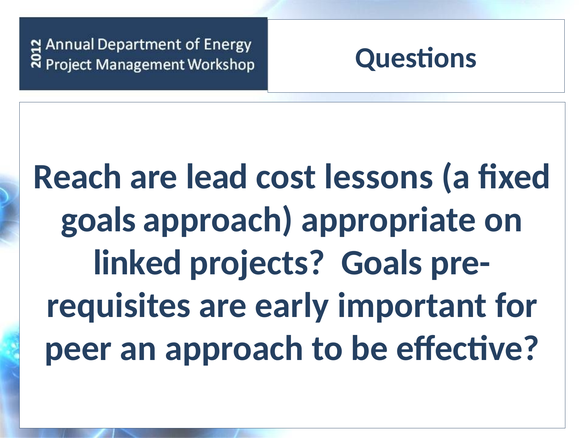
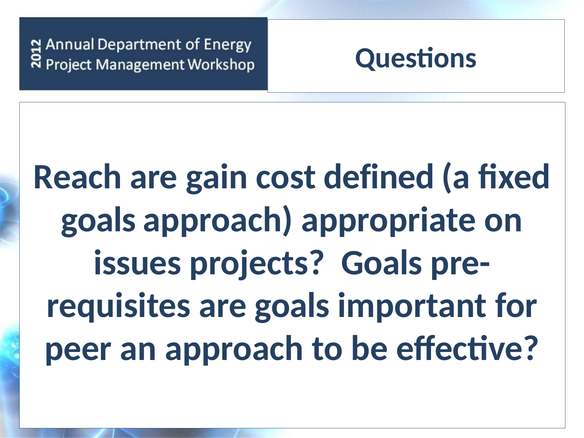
lead: lead -> gain
lessons: lessons -> defined
linked: linked -> issues
are early: early -> goals
